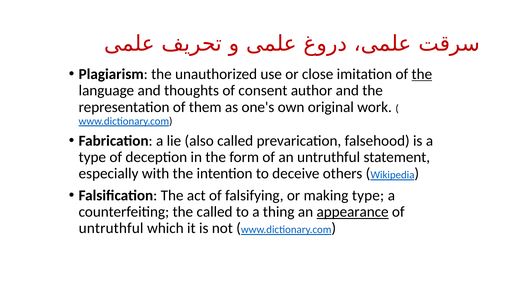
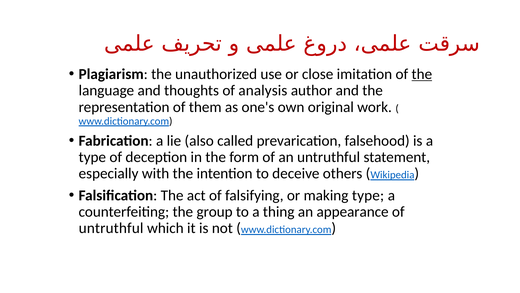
consent: consent -> analysis
the called: called -> group
appearance underline: present -> none
